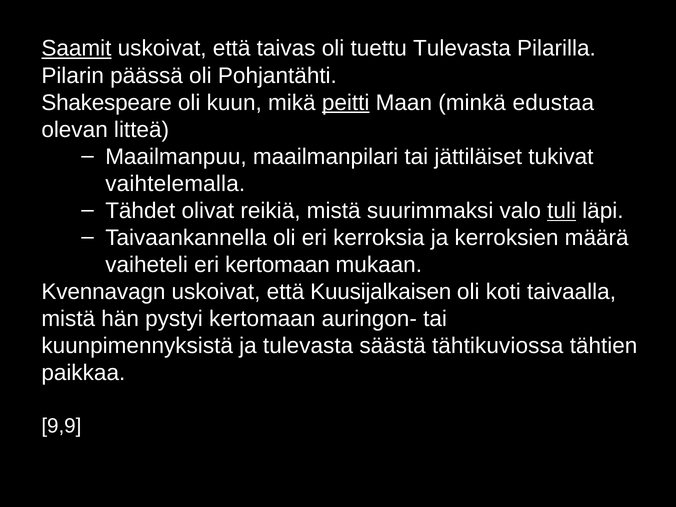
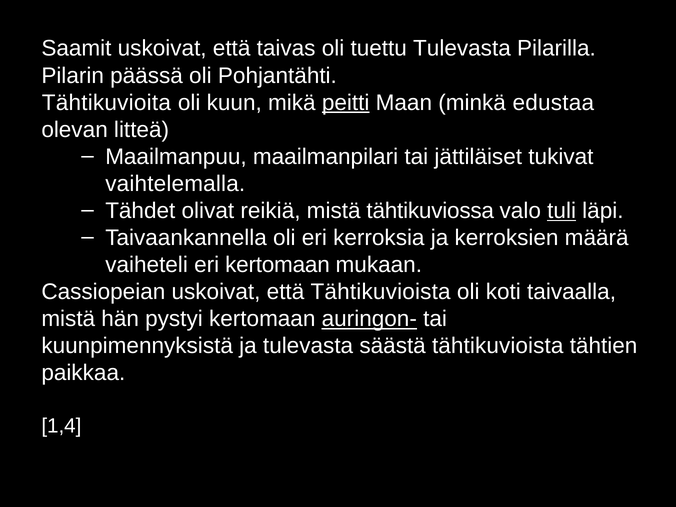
Saamit underline: present -> none
Shakespeare: Shakespeare -> Tähtikuvioita
suurimmaksi: suurimmaksi -> tähtikuviossa
Kvennavagn: Kvennavagn -> Cassiopeian
että Kuusijalkaisen: Kuusijalkaisen -> Tähtikuvioista
auringon- underline: none -> present
säästä tähtikuviossa: tähtikuviossa -> tähtikuvioista
9,9: 9,9 -> 1,4
